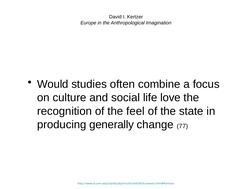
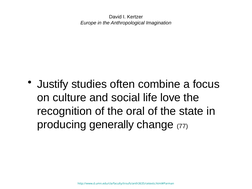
Would: Would -> Justify
feel: feel -> oral
